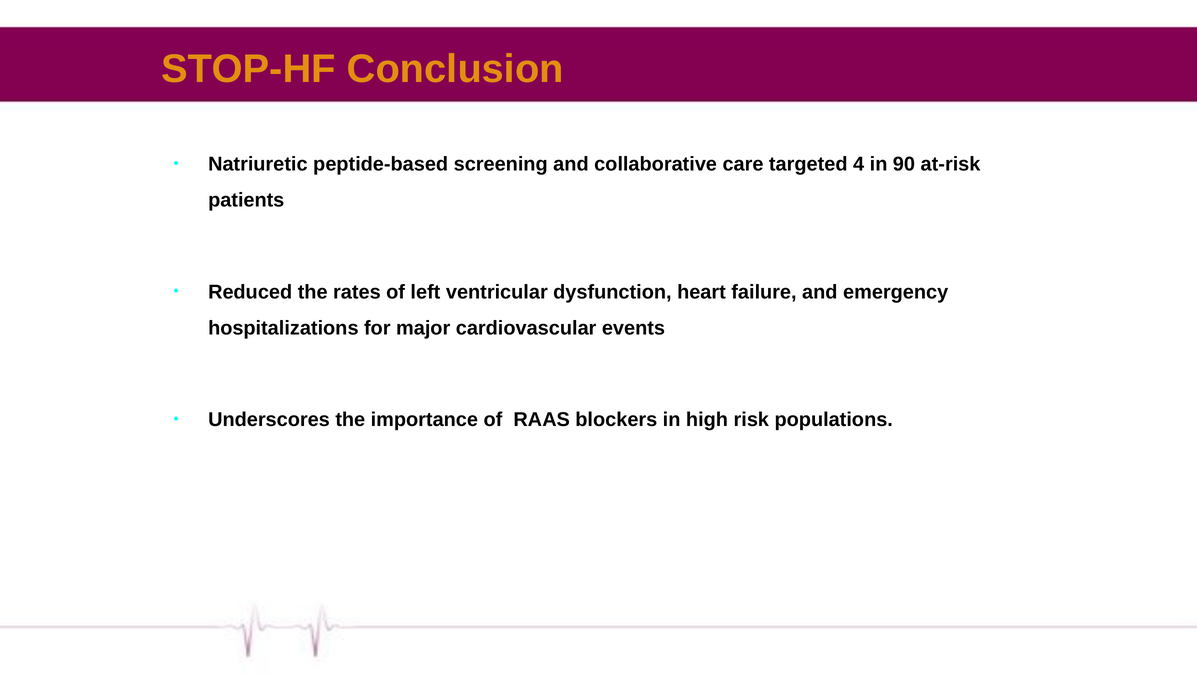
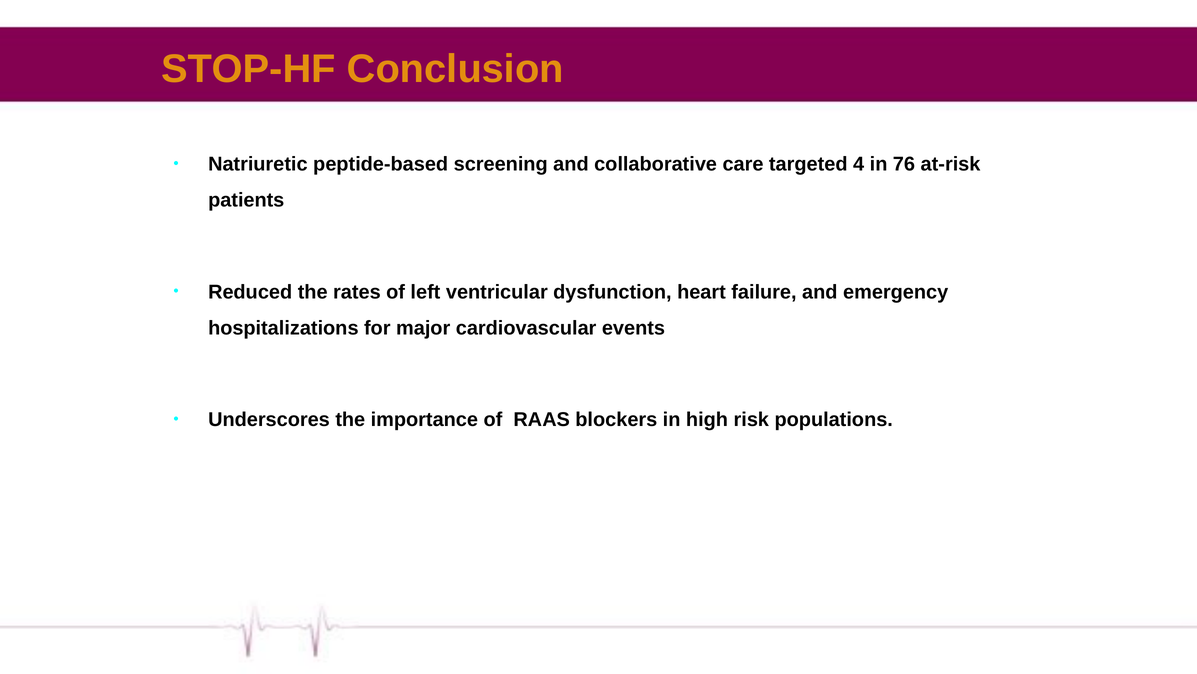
90: 90 -> 76
